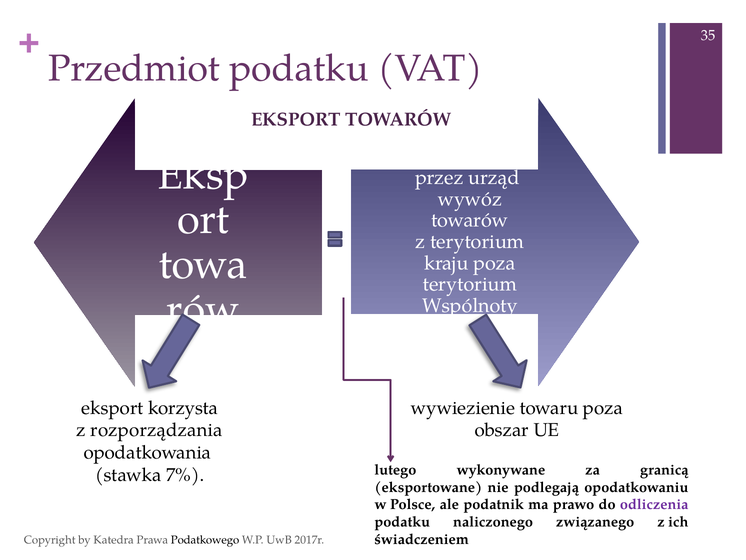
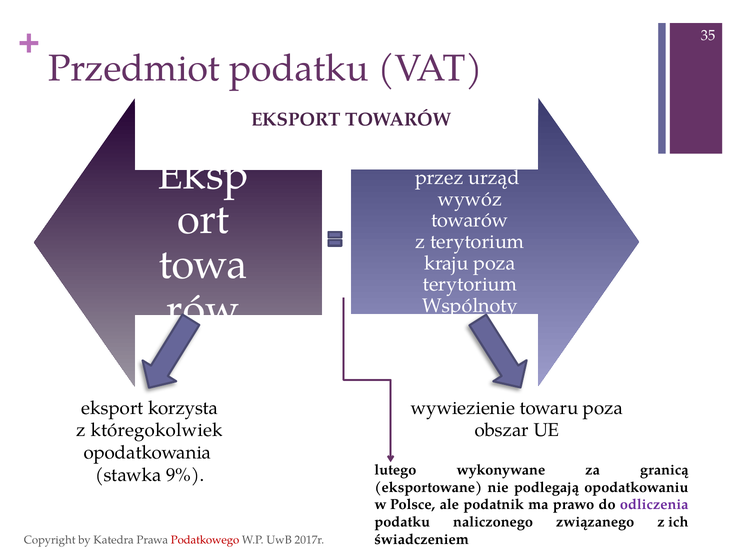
rozporządzania: rozporządzania -> któregokolwiek
7%: 7% -> 9%
Podatkowego colour: black -> red
